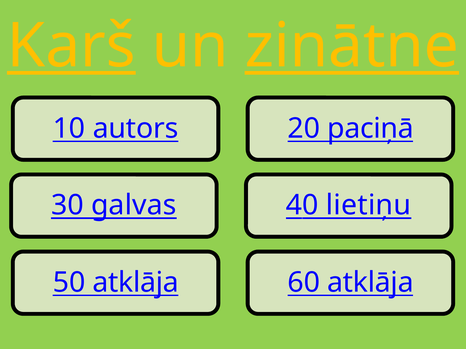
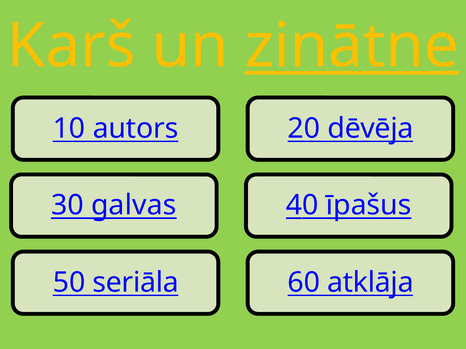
Karš underline: present -> none
paciņā: paciņā -> dēvēja
lietiņu: lietiņu -> īpašus
50 atklāja: atklāja -> seriāla
